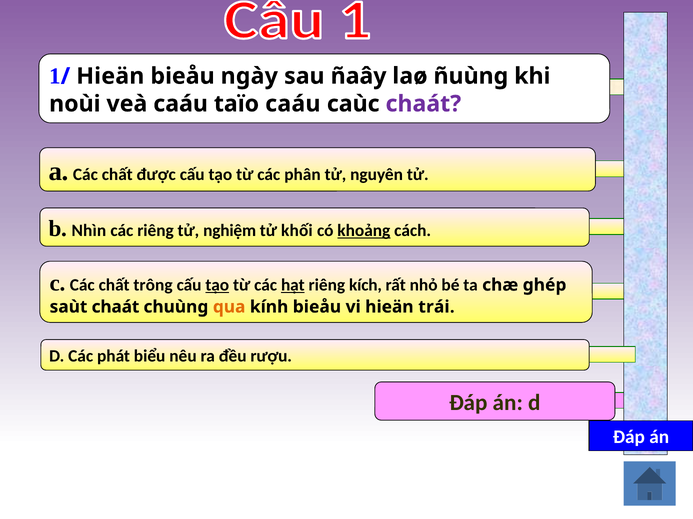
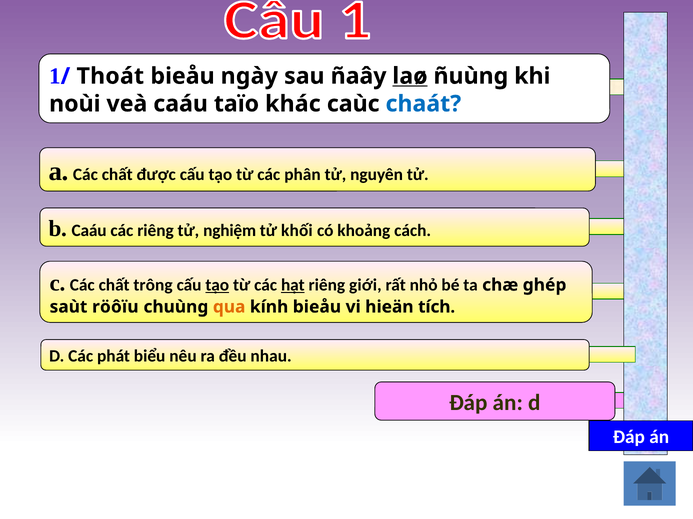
Hieän at (110, 76): Hieän -> Thoát
laø underline: none -> present
taïo caáu: caáu -> khác
chaát at (423, 104) colour: purple -> blue
b Nhìn: Nhìn -> Caáu
khoảng underline: present -> none
kích: kích -> giới
saùt chaát: chaát -> röôïu
trái: trái -> tích
rượu: rượu -> nhau
